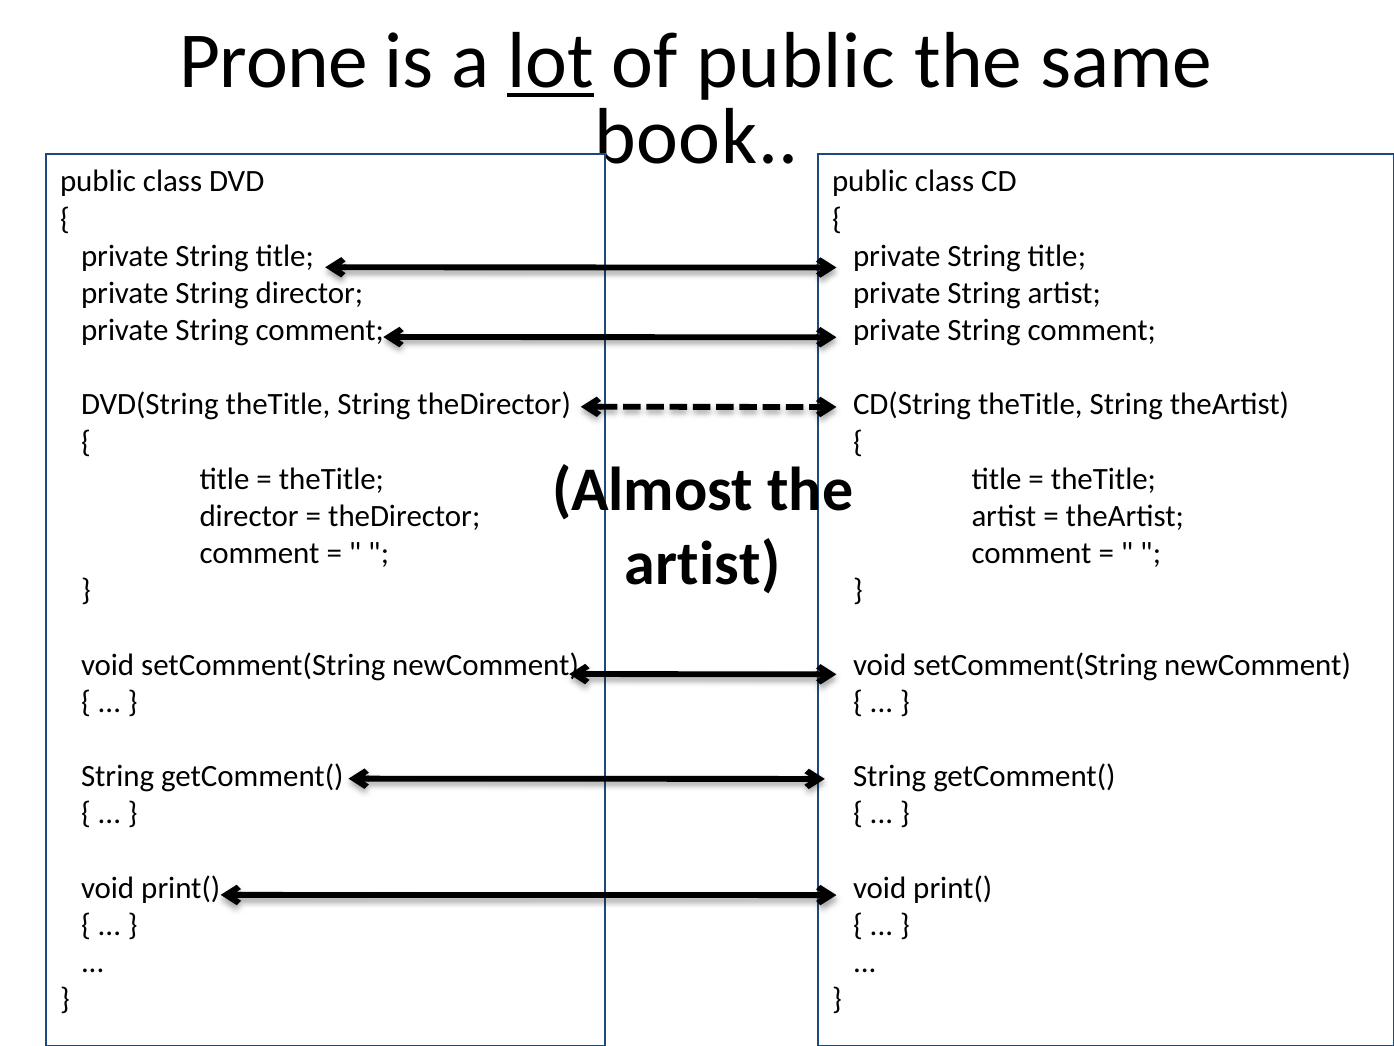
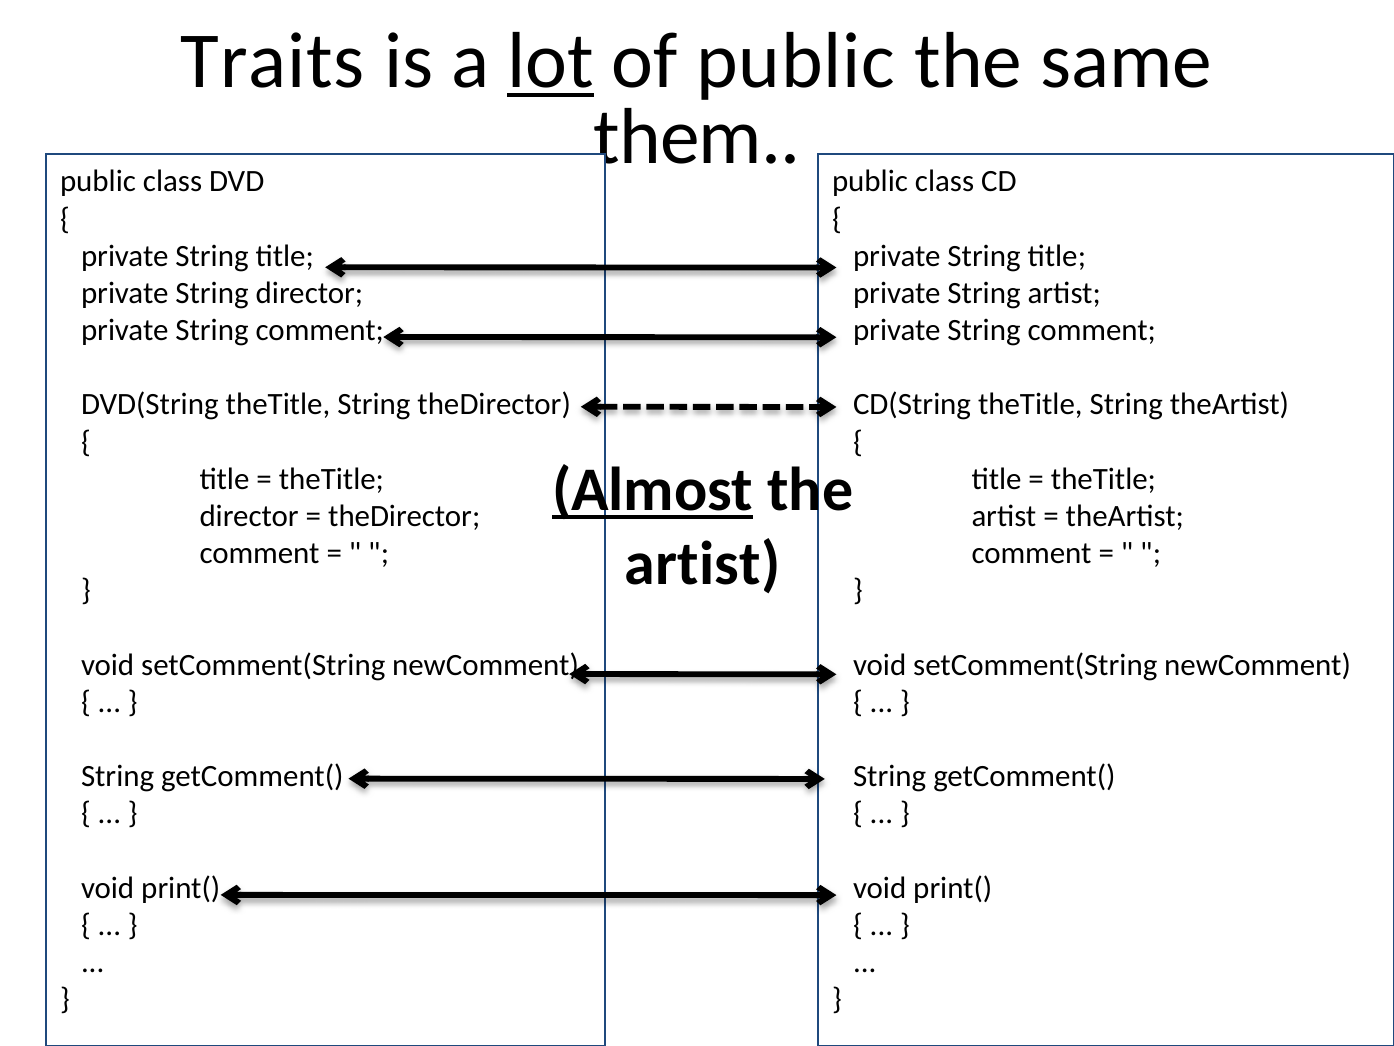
Prone: Prone -> Traits
book: book -> them
Almost underline: none -> present
